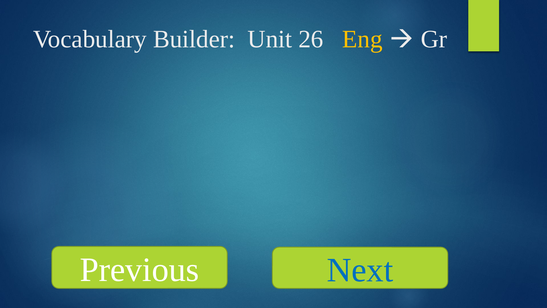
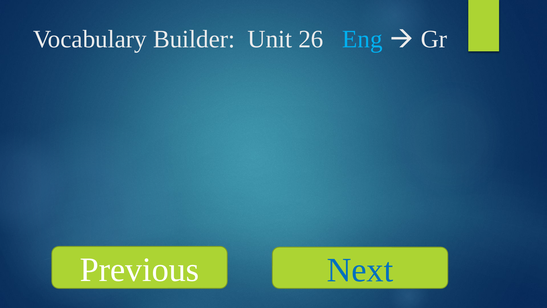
Eng colour: yellow -> light blue
